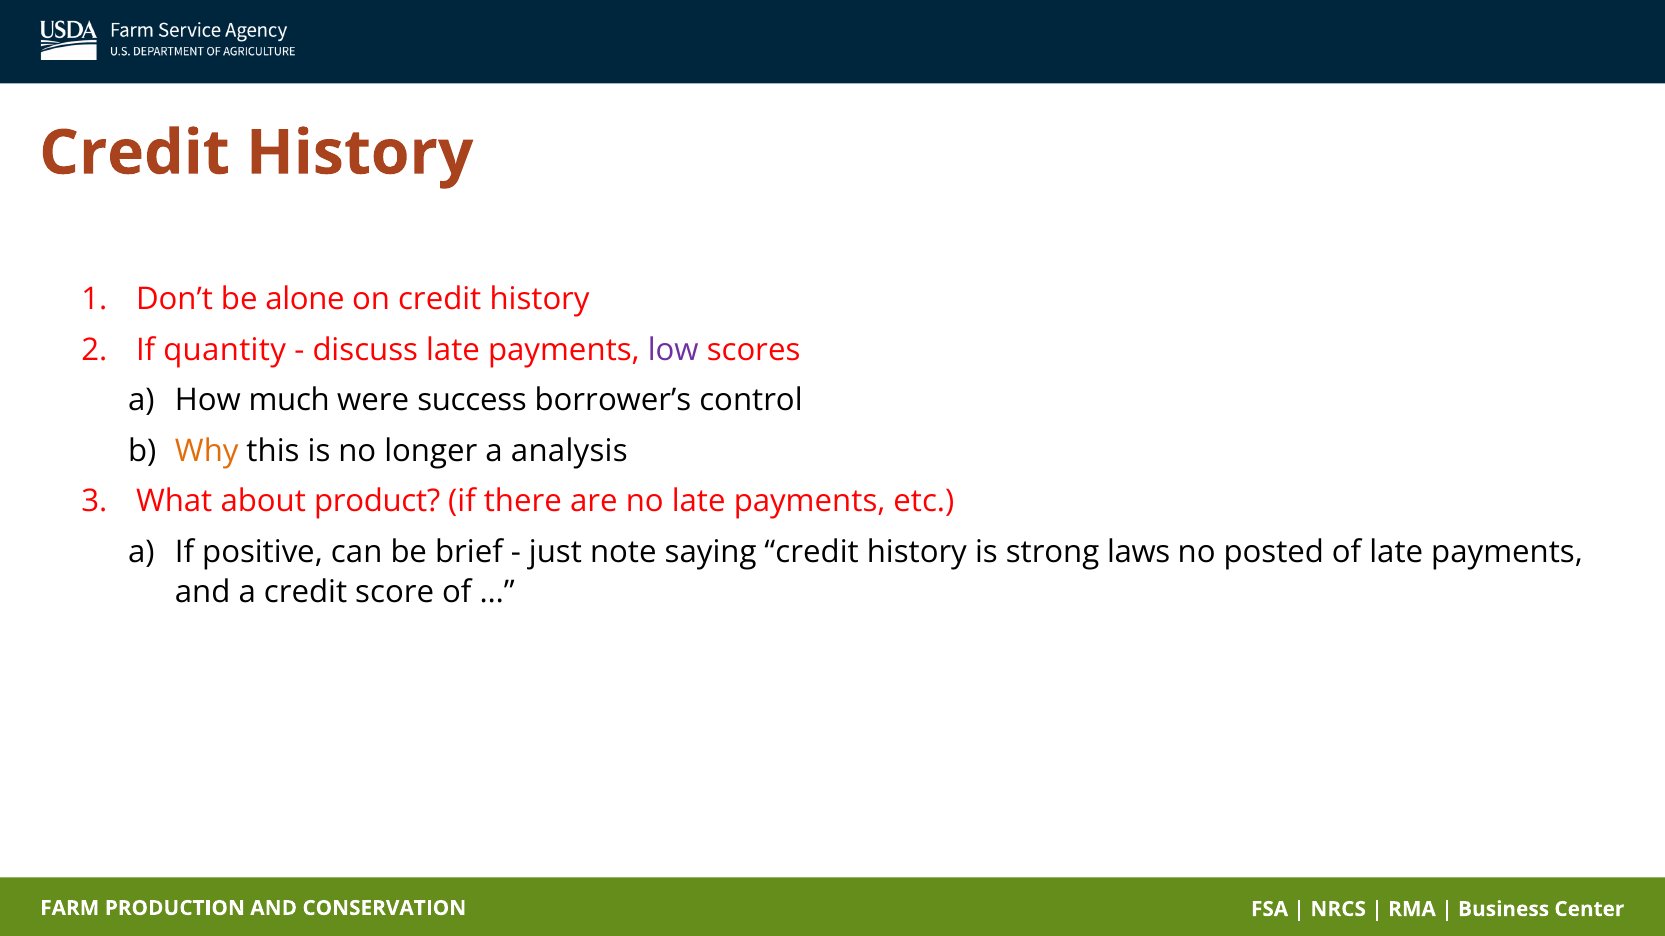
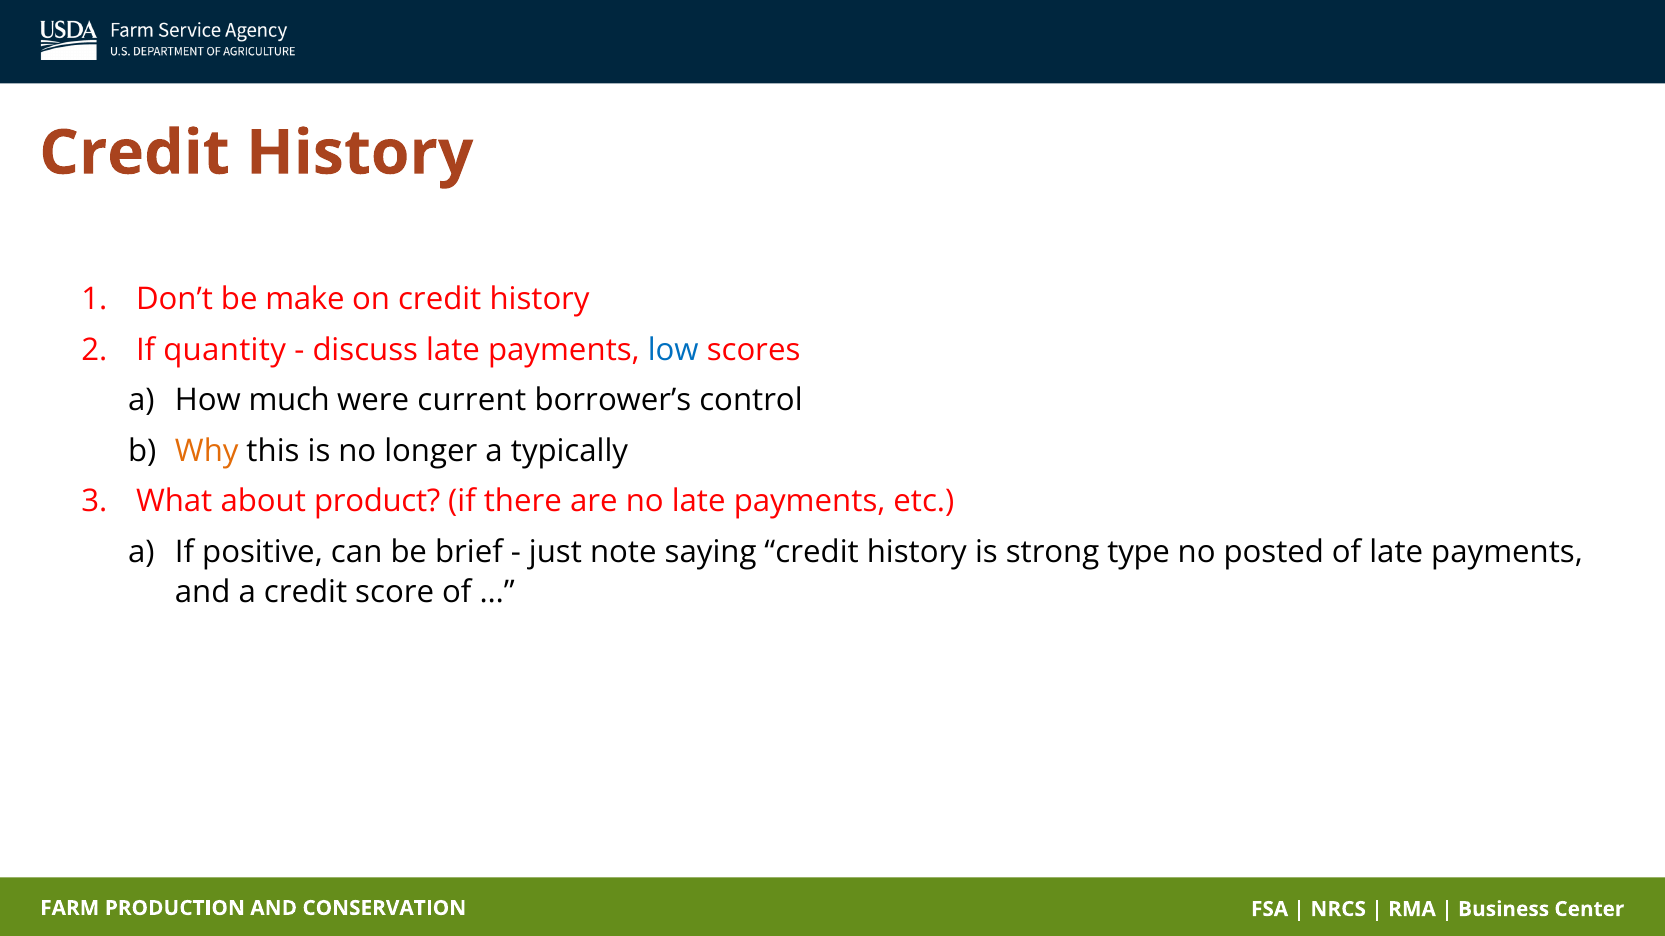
alone: alone -> make
low colour: purple -> blue
success: success -> current
analysis: analysis -> typically
laws: laws -> type
